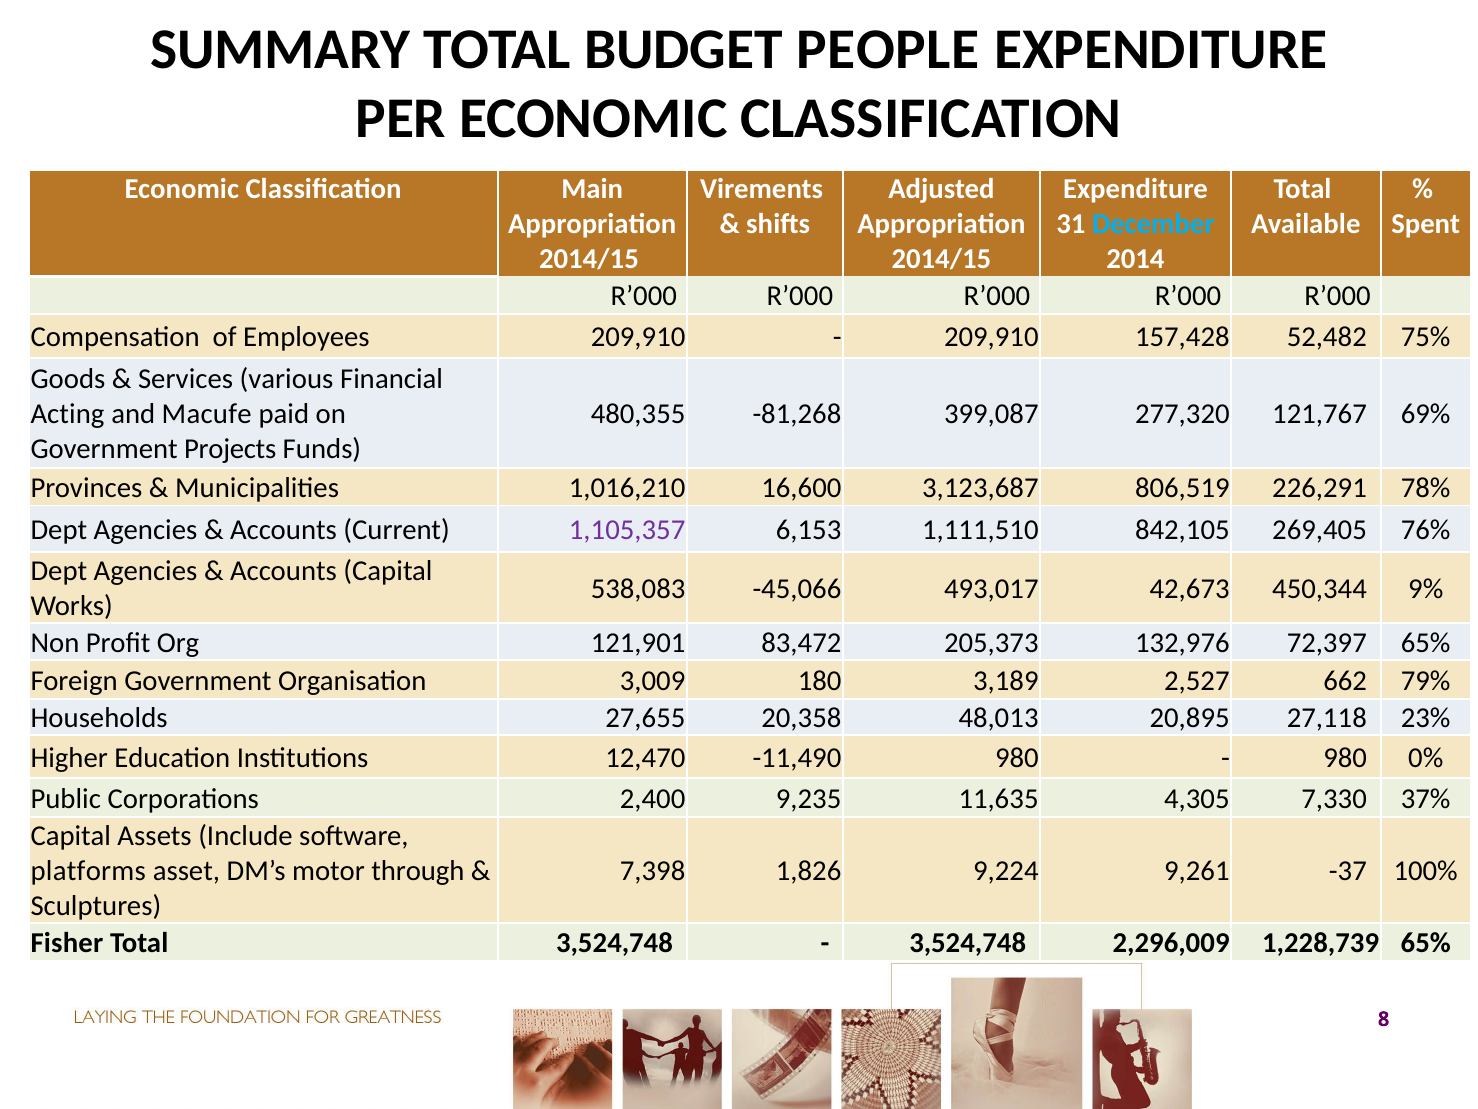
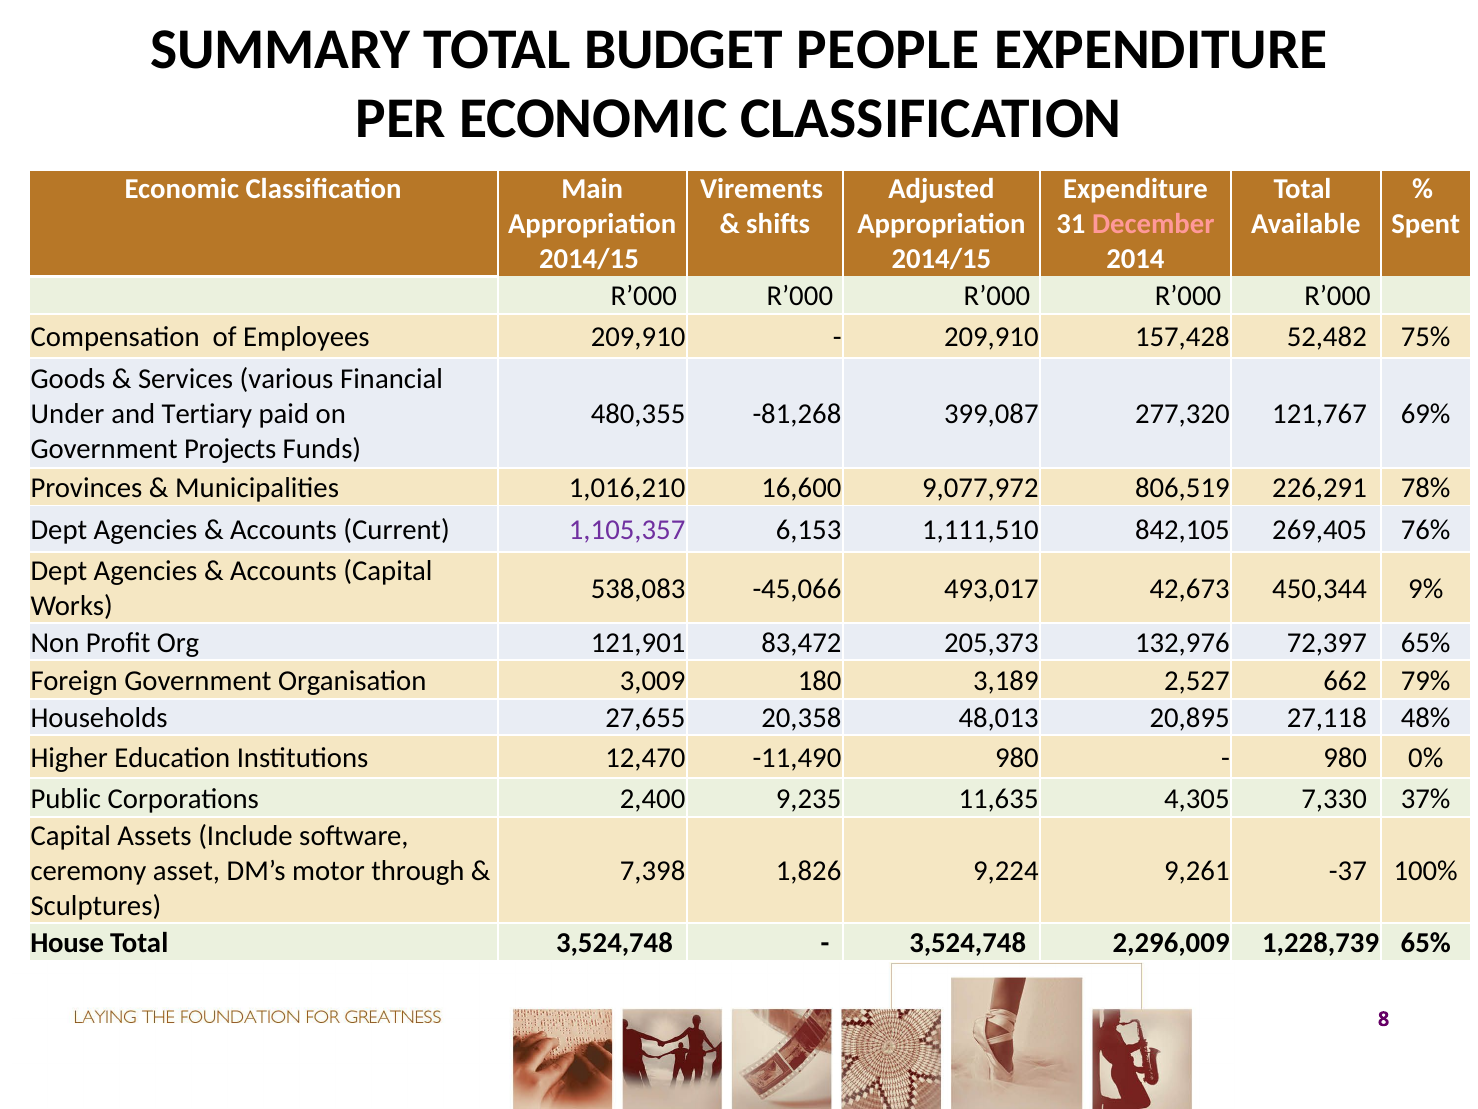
December colour: light blue -> pink
Acting: Acting -> Under
Macufe: Macufe -> Tertiary
3,123,687: 3,123,687 -> 9,077,972
23%: 23% -> 48%
platforms: platforms -> ceremony
Fisher: Fisher -> House
